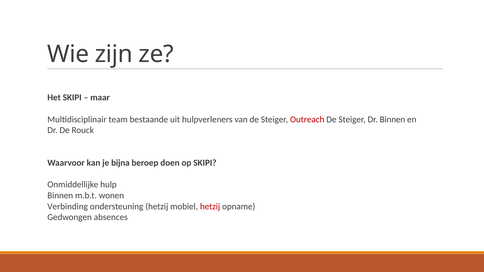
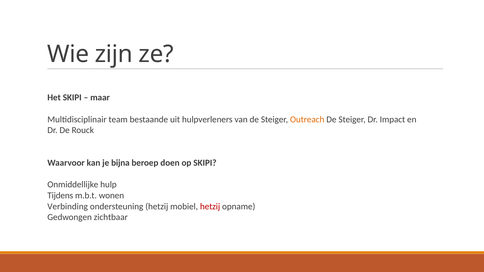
Outreach colour: red -> orange
Dr Binnen: Binnen -> Impact
Binnen at (60, 196): Binnen -> Tijdens
absences: absences -> zichtbaar
